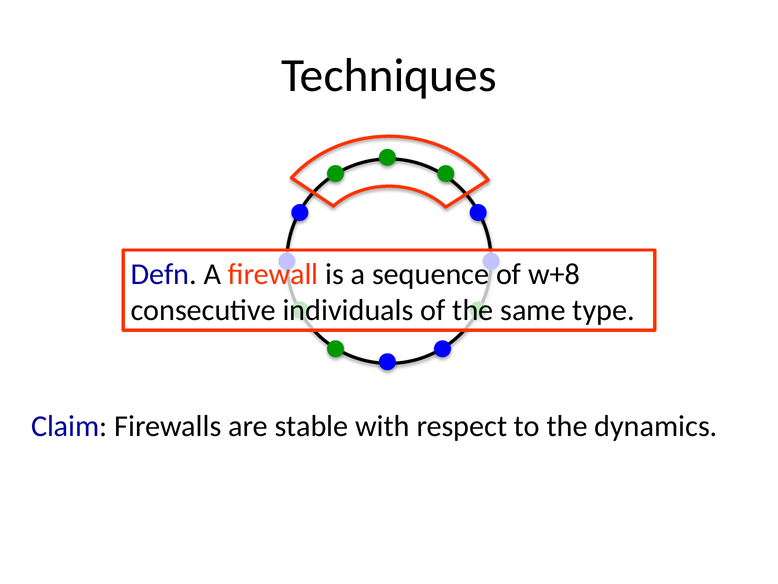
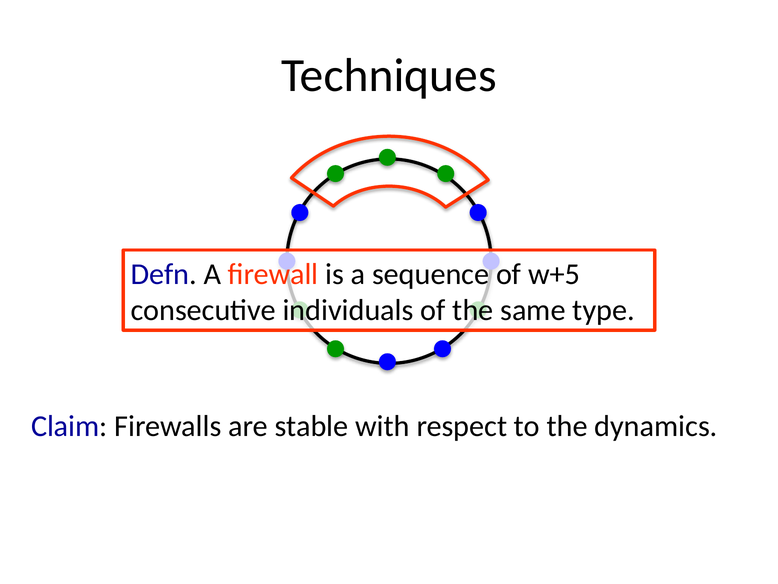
w+8: w+8 -> w+5
